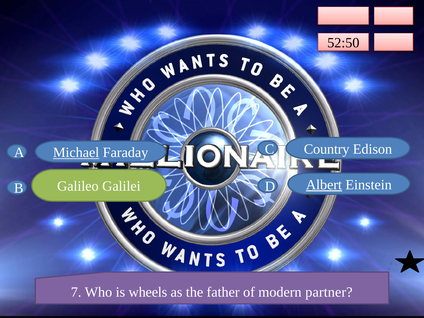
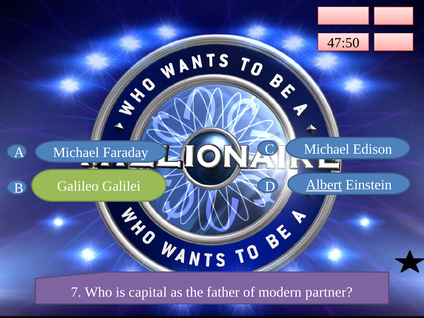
52:50: 52:50 -> 47:50
Country at (327, 149): Country -> Michael
Michael at (76, 153) underline: present -> none
wheels: wheels -> capital
